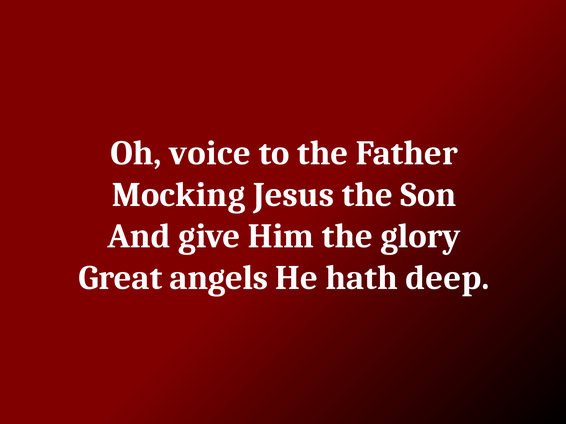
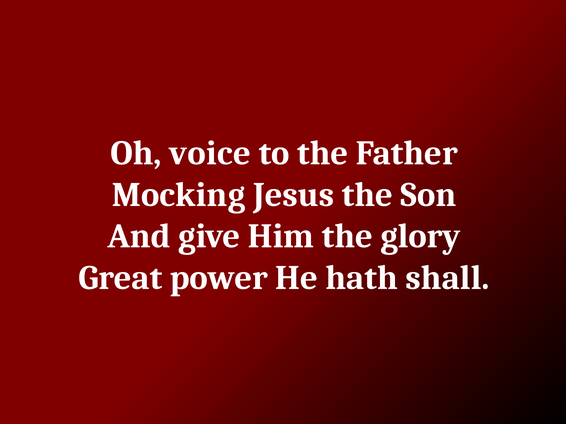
angels: angels -> power
deep: deep -> shall
